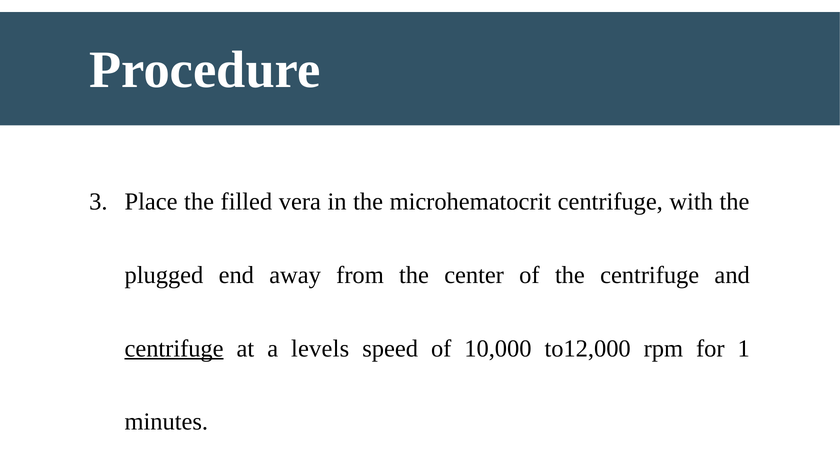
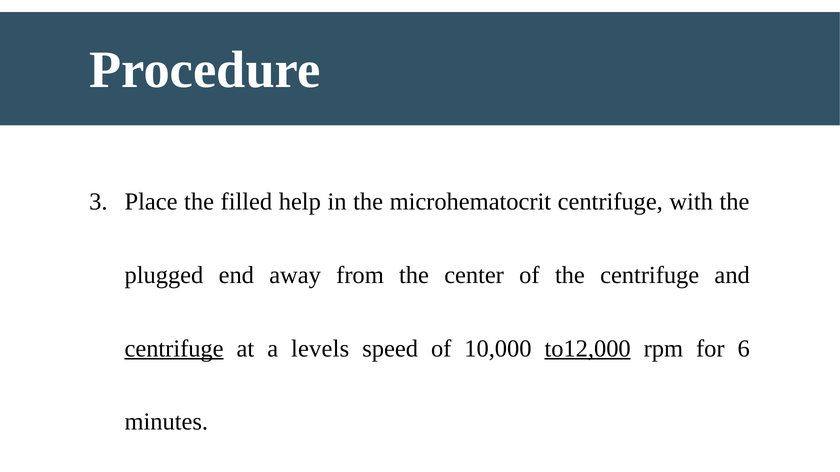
vera: vera -> help
to12,000 underline: none -> present
1: 1 -> 6
